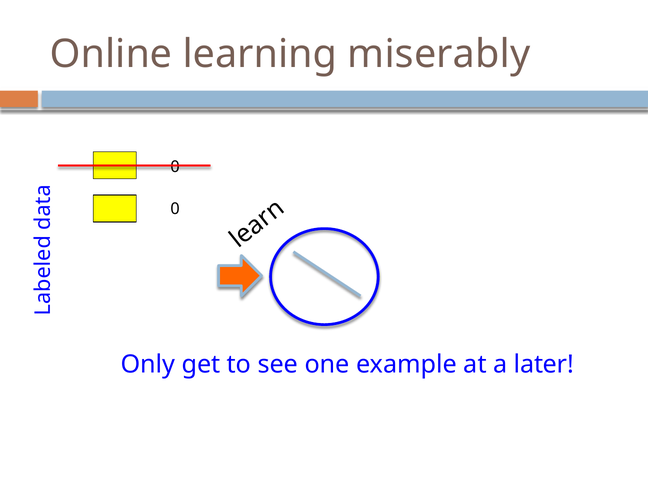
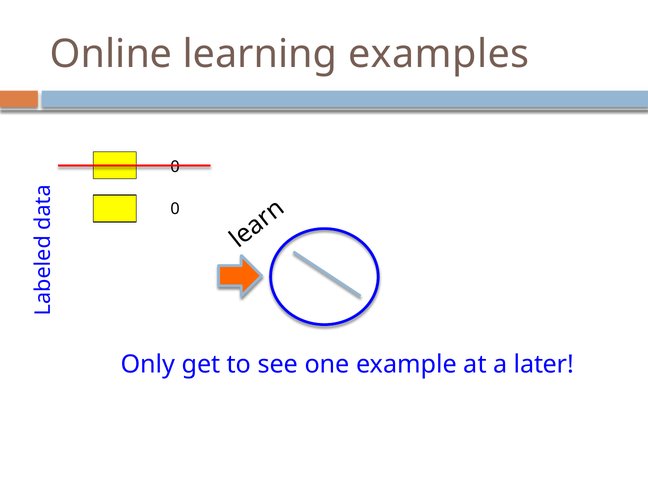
miserably: miserably -> examples
